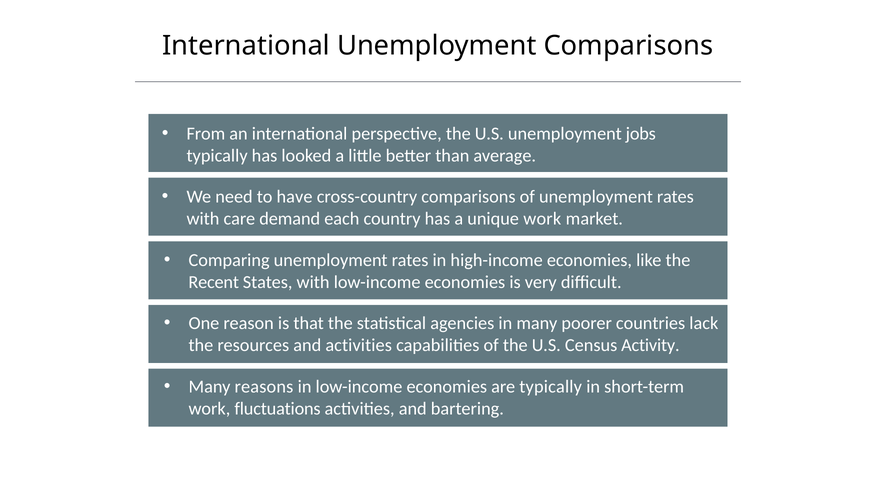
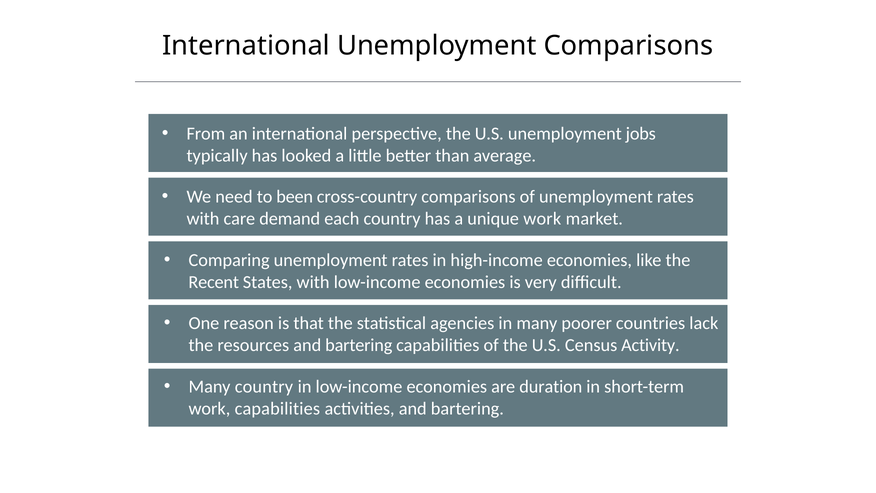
have: have -> been
resources and activities: activities -> bartering
Many reasons: reasons -> country
are typically: typically -> duration
work fluctuations: fluctuations -> capabilities
